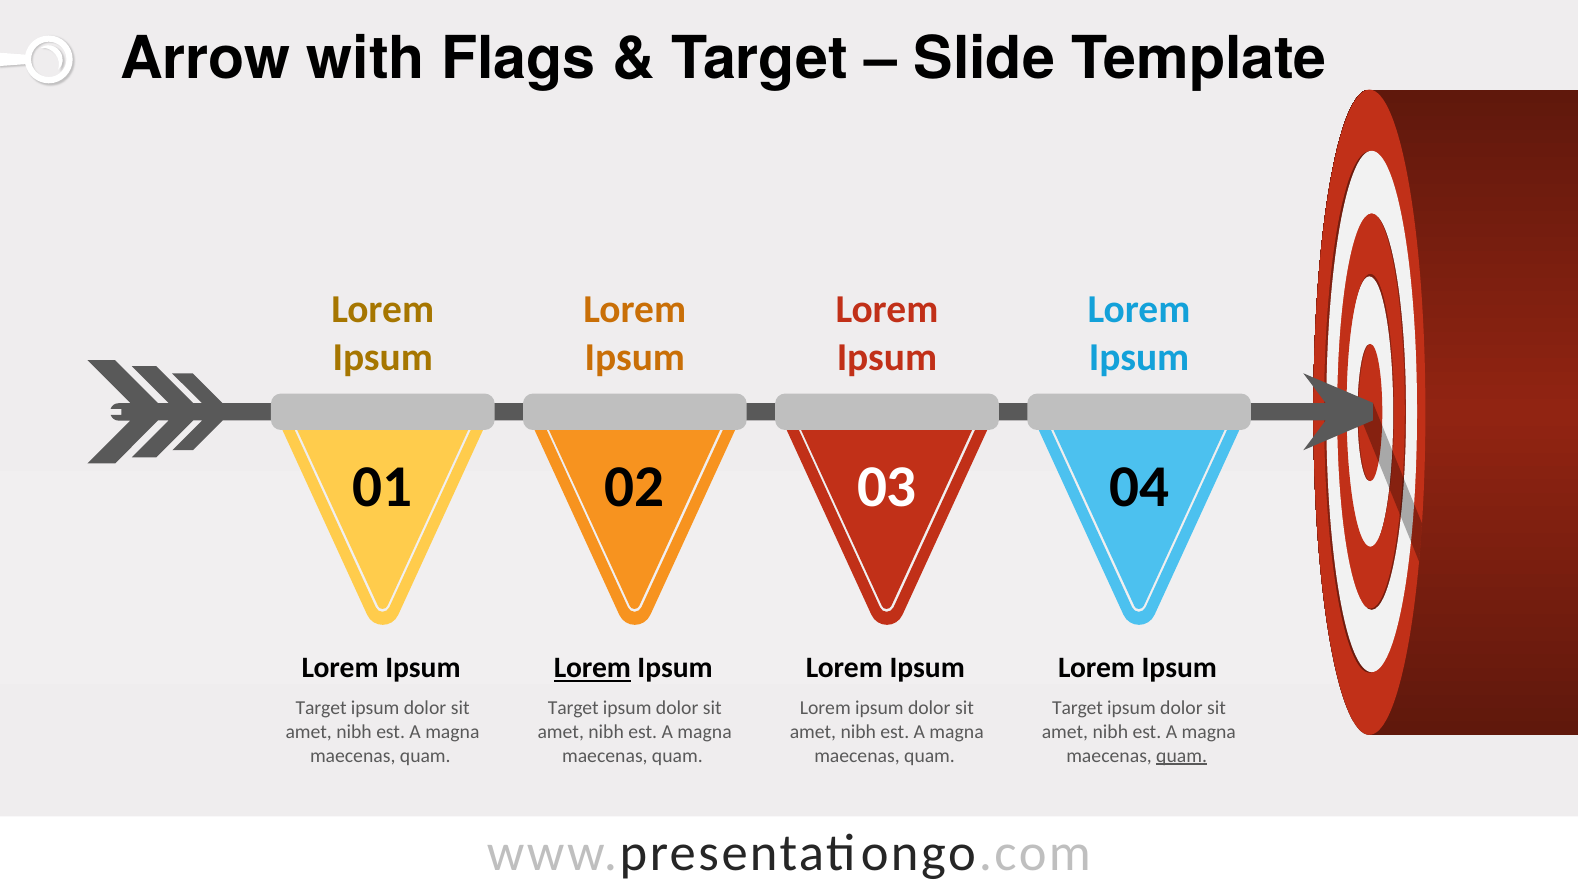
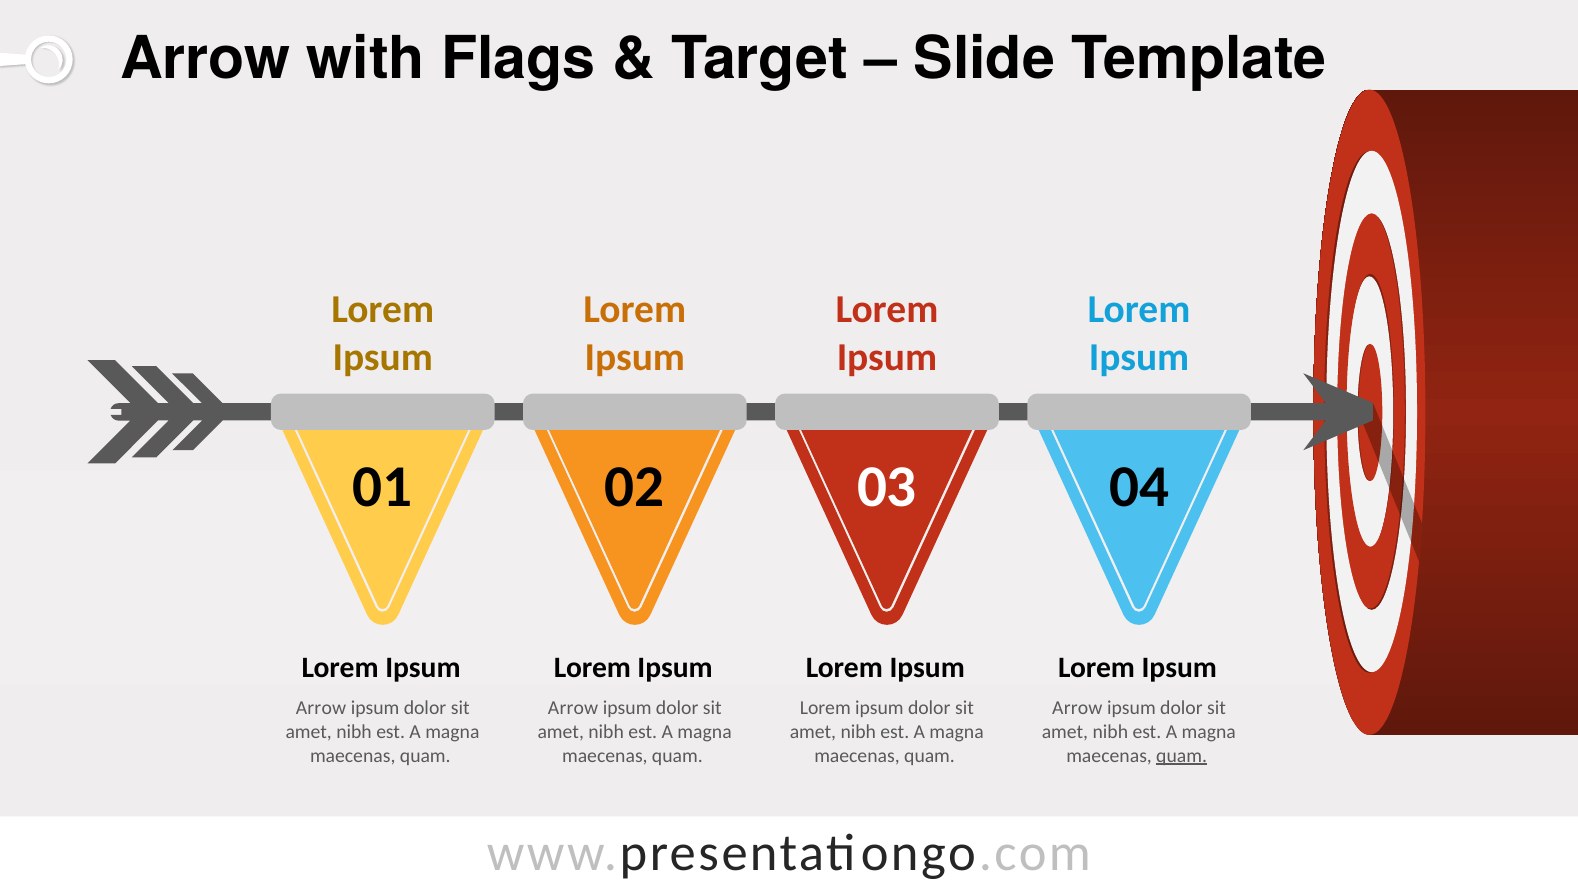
Lorem at (592, 668) underline: present -> none
Target at (321, 708): Target -> Arrow
Target at (573, 708): Target -> Arrow
Target at (1078, 708): Target -> Arrow
